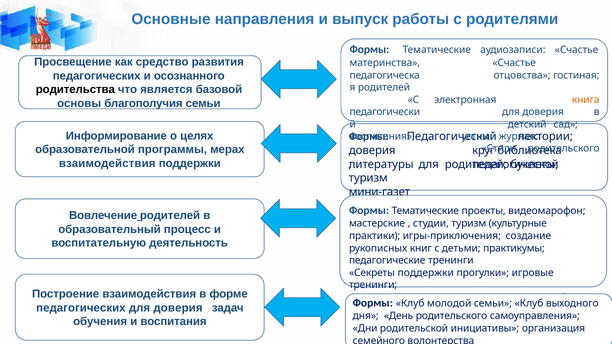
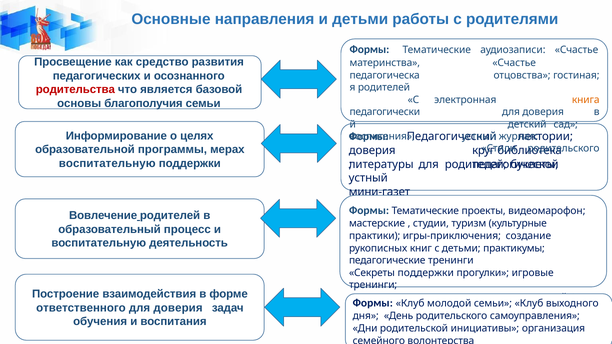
и выпуск: выпуск -> детьми
родительства colour: black -> red
взаимодействия at (107, 164): взаимодействия -> воспитательную
туризм at (368, 178): туризм -> устный
педагогических at (81, 308): педагогических -> ответственного
